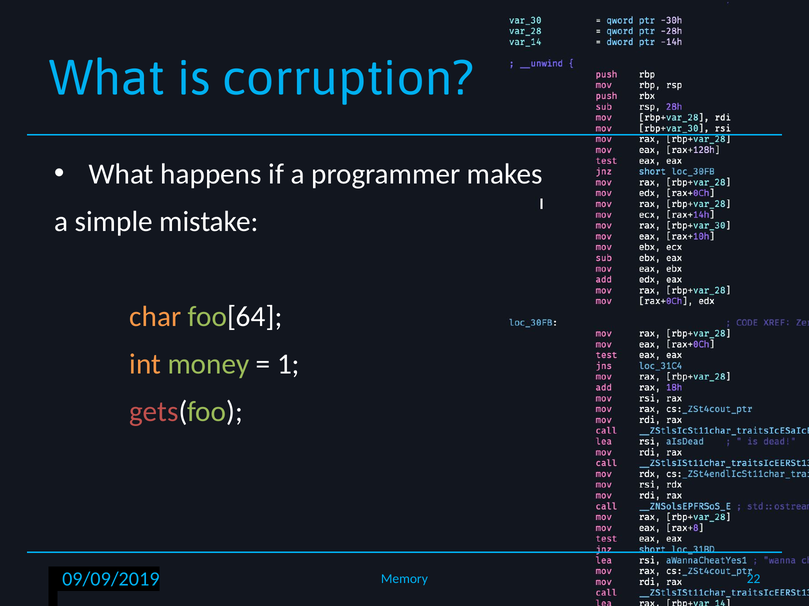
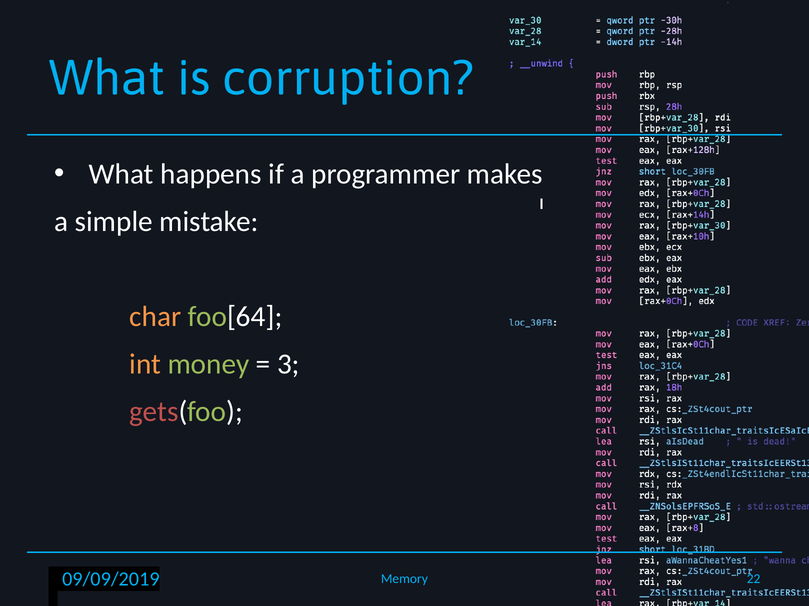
1: 1 -> 3
